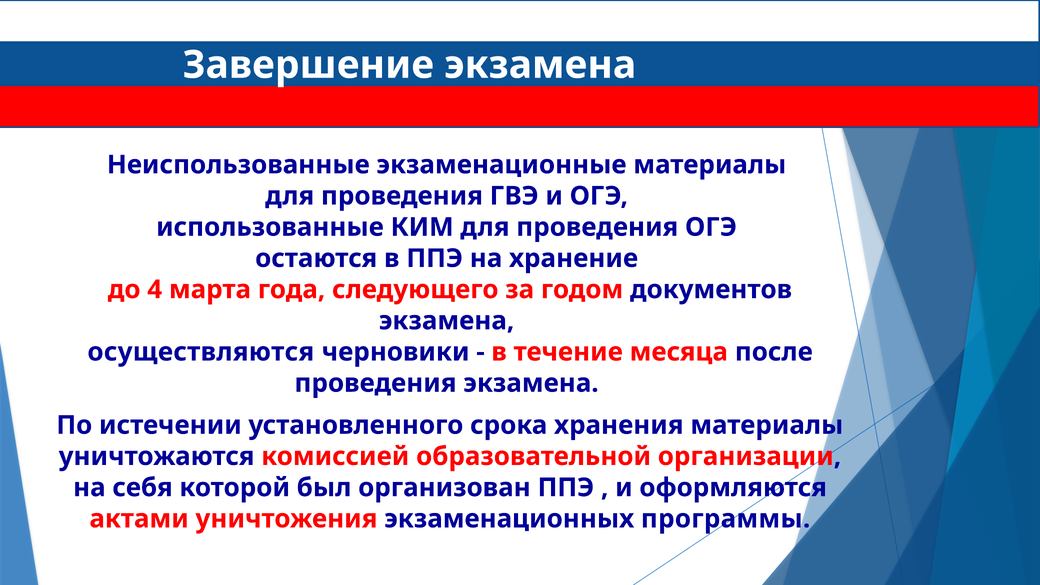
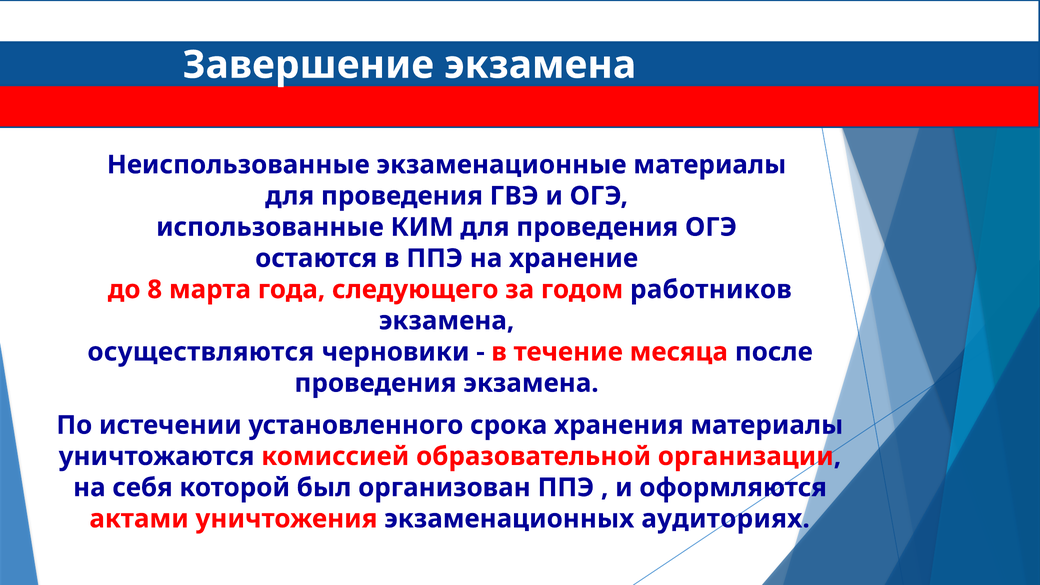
4: 4 -> 8
документов: документов -> работников
программы: программы -> аудиториях
